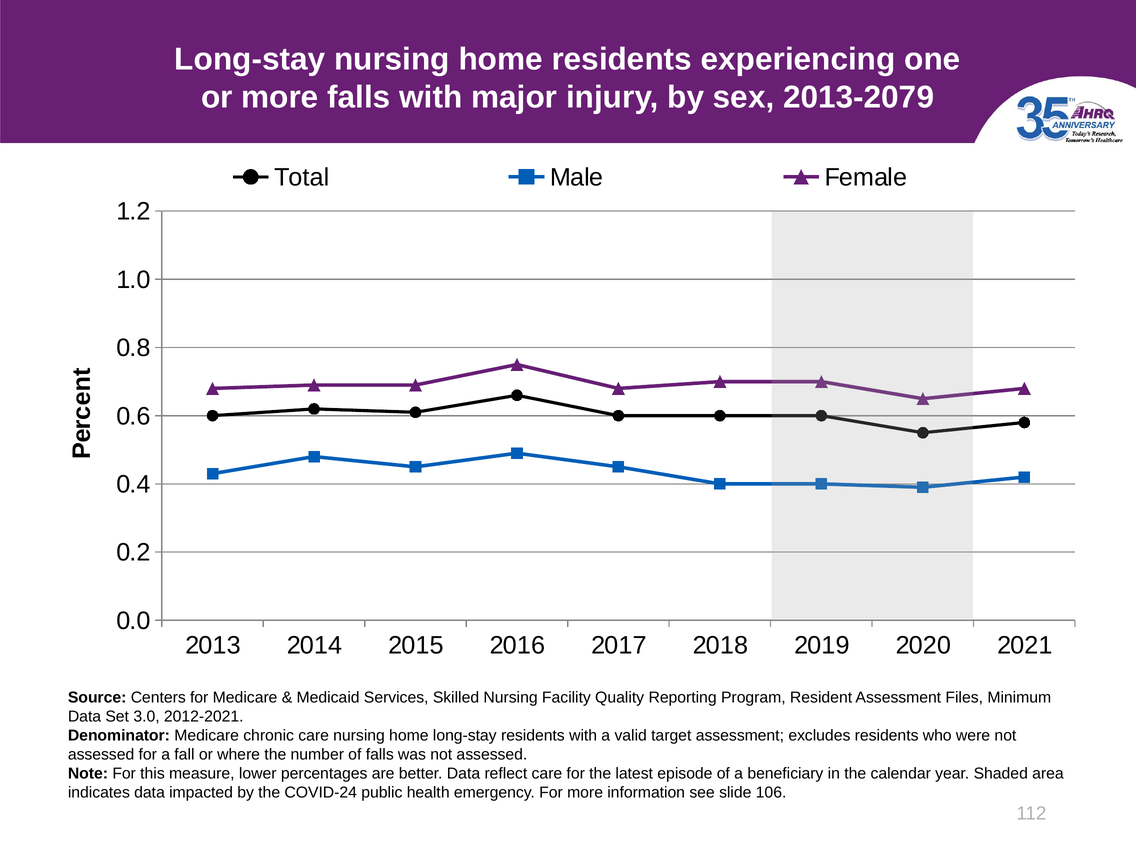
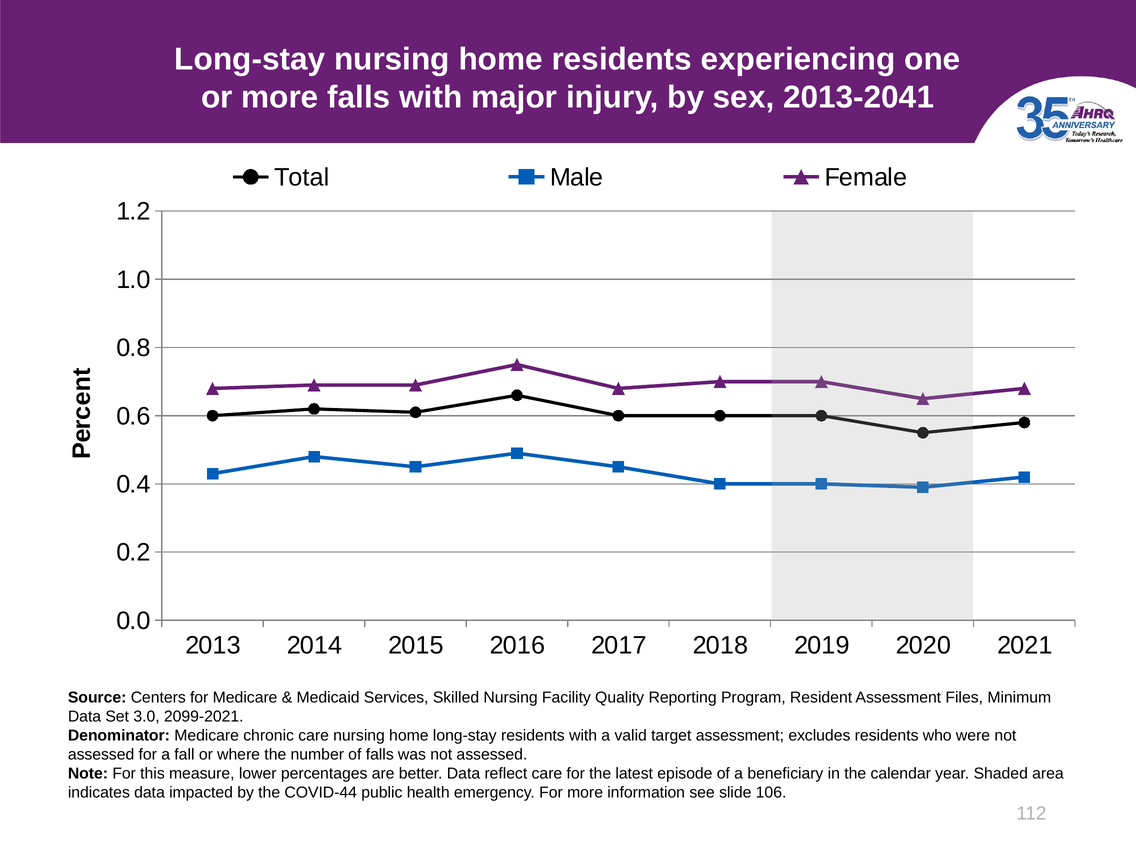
2013-2079: 2013-2079 -> 2013-2041
2012-2021: 2012-2021 -> 2099-2021
COVID-24: COVID-24 -> COVID-44
